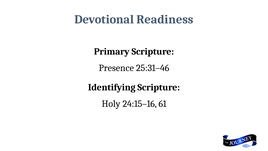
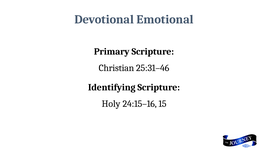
Readiness: Readiness -> Emotional
Presence: Presence -> Christian
61: 61 -> 15
